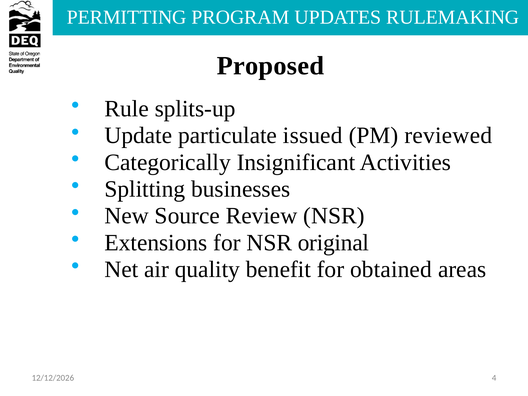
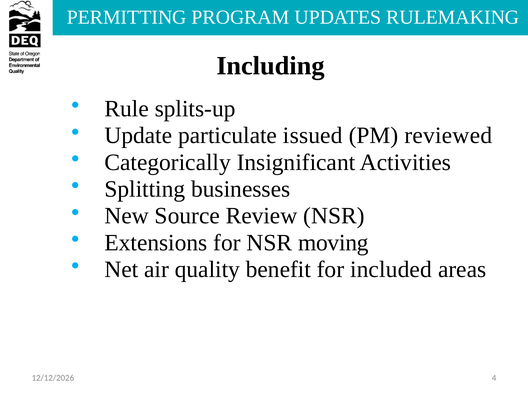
Proposed: Proposed -> Including
original: original -> moving
obtained: obtained -> included
